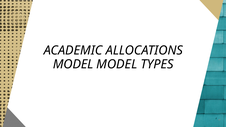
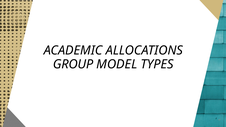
MODEL at (73, 64): MODEL -> GROUP
